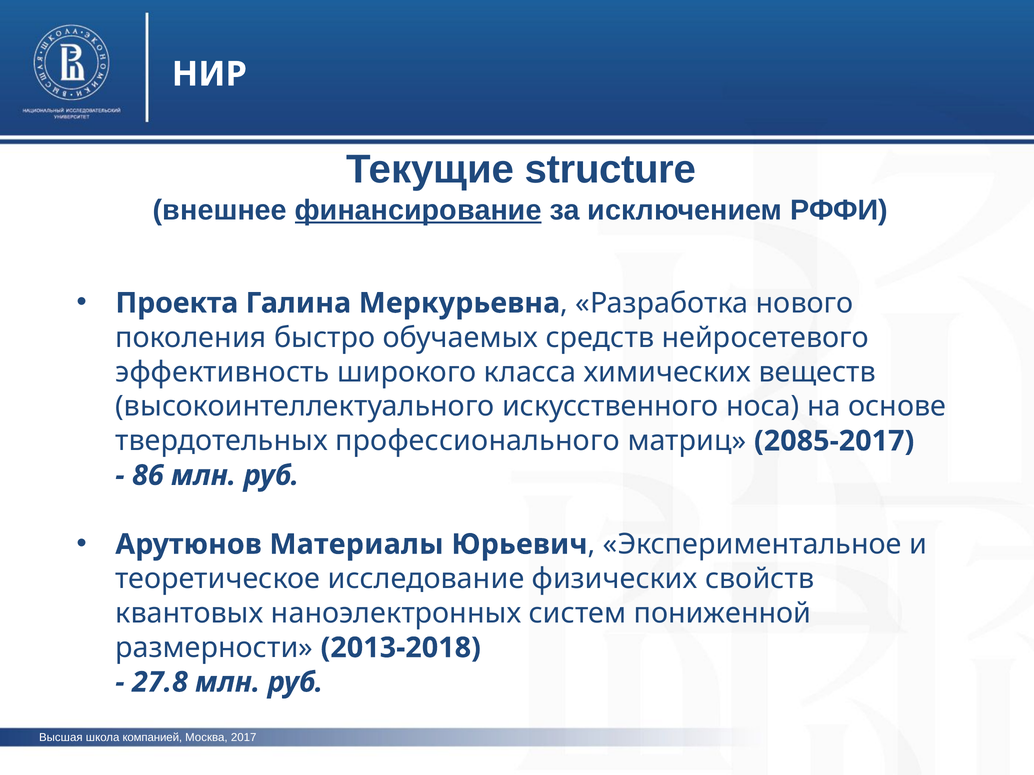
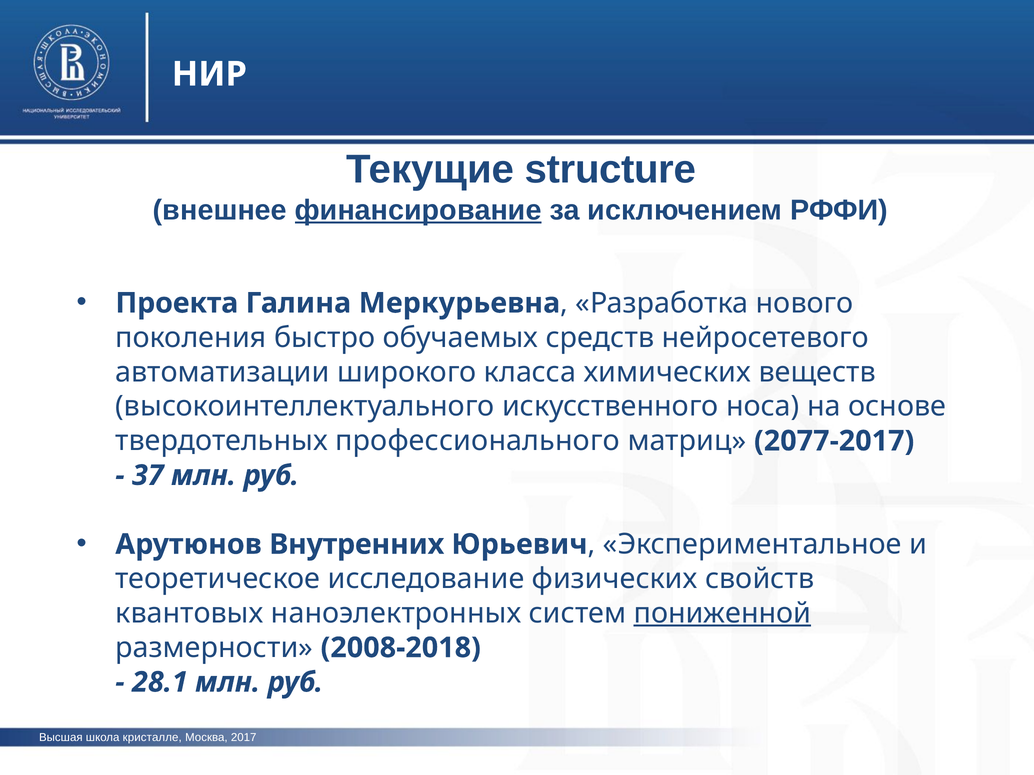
эффективность: эффективность -> автоматизации
2085-2017: 2085-2017 -> 2077-2017
86: 86 -> 37
Материалы: Материалы -> Внутренних
пониженной underline: none -> present
2013-2018: 2013-2018 -> 2008-2018
27.8: 27.8 -> 28.1
компанией: компанией -> кристалле
